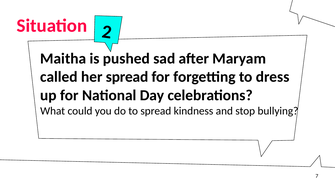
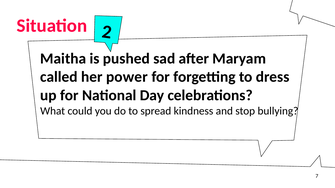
her spread: spread -> power
